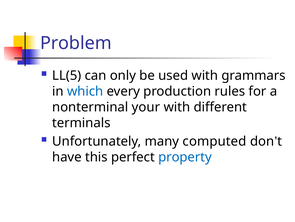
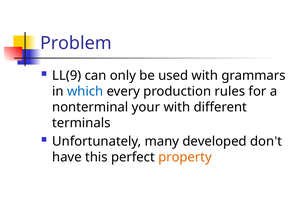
LL(5: LL(5 -> LL(9
computed: computed -> developed
property colour: blue -> orange
